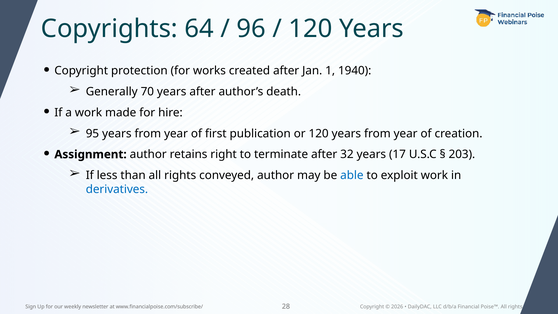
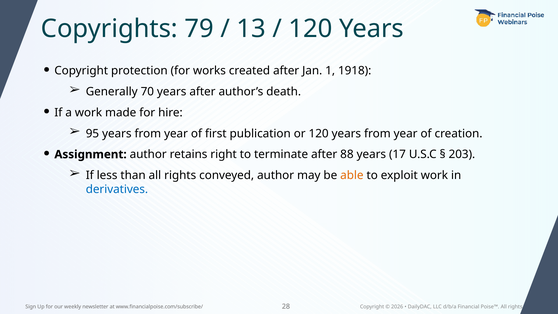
64: 64 -> 79
96: 96 -> 13
1940: 1940 -> 1918
32: 32 -> 88
able colour: blue -> orange
